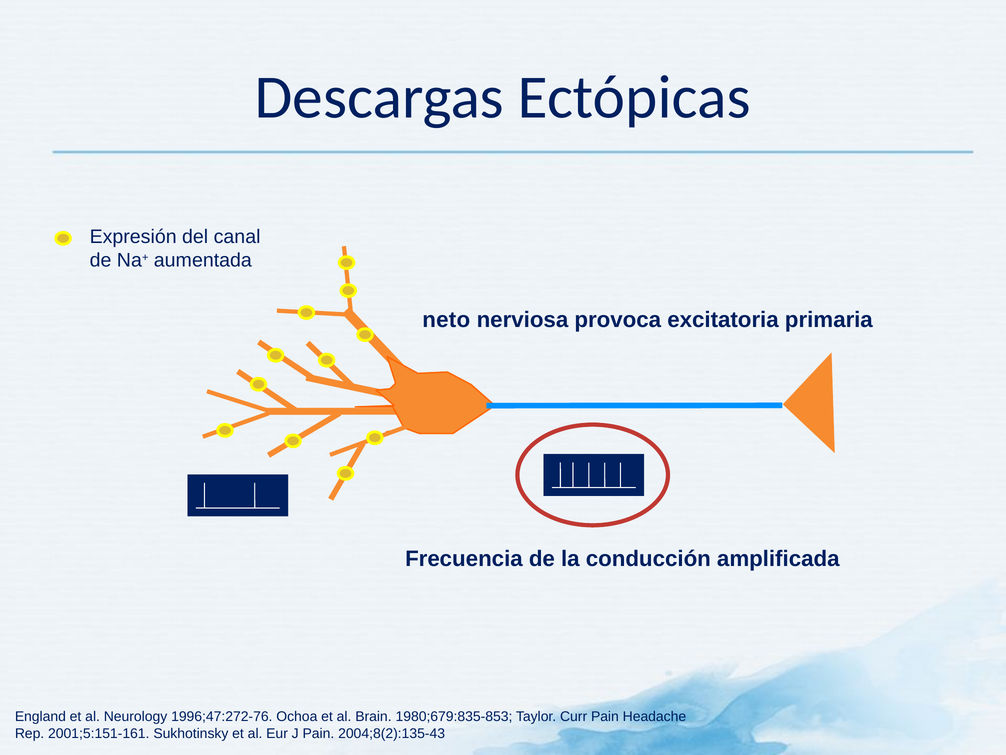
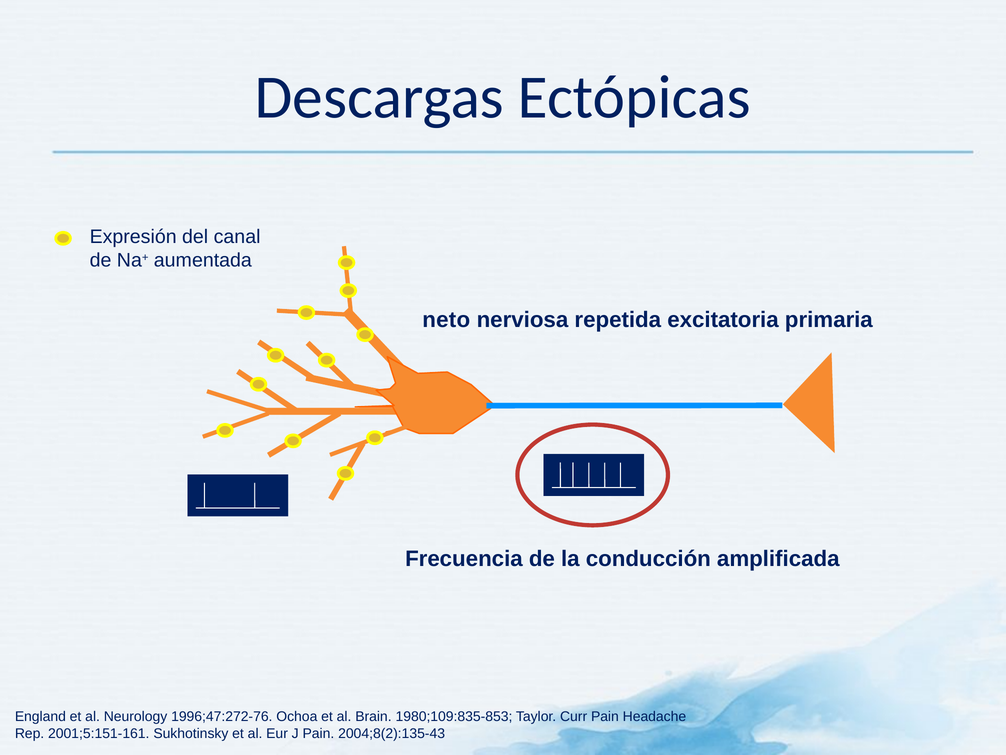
provoca: provoca -> repetida
1980;679:835-853: 1980;679:835-853 -> 1980;109:835-853
